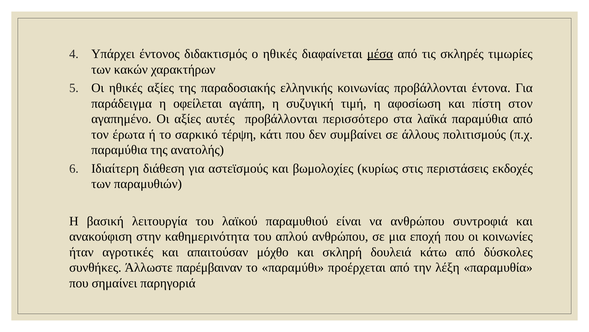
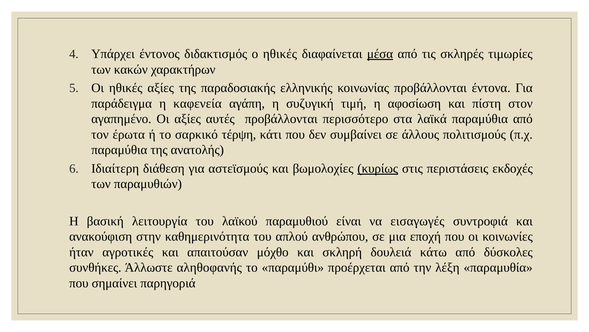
οφείλεται: οφείλεται -> καφενεία
κυρίως underline: none -> present
να ανθρώπου: ανθρώπου -> εισαγωγές
παρέμβαιναν: παρέμβαιναν -> αληθοφανής
